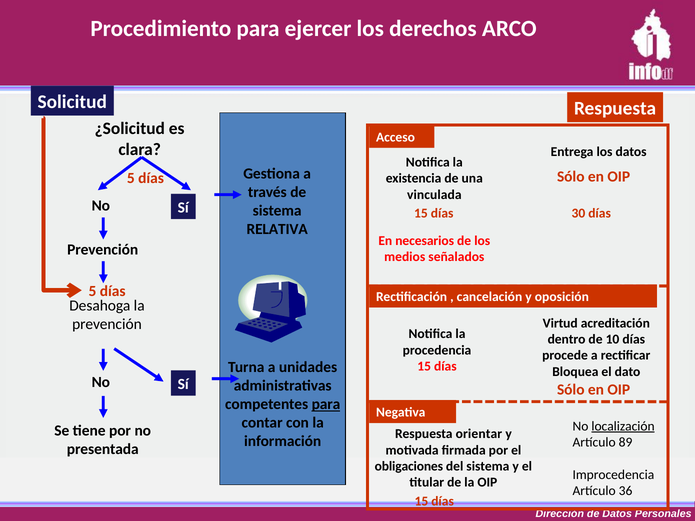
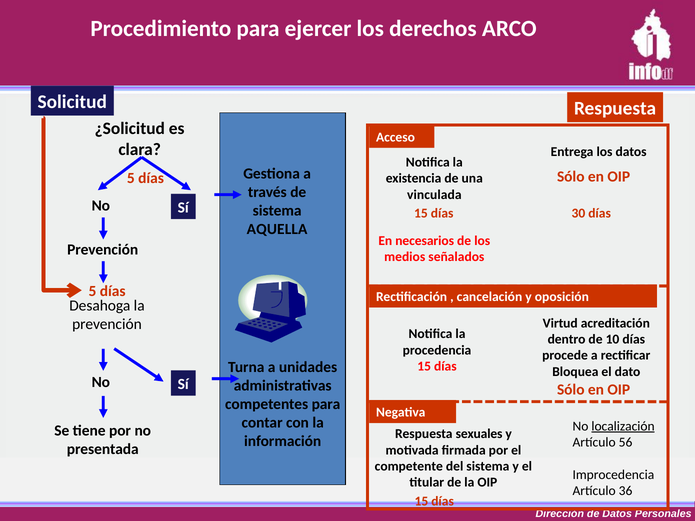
RELATIVA: RELATIVA -> AQUELLA
para at (326, 404) underline: present -> none
orientar: orientar -> sexuales
89: 89 -> 56
obligaciones: obligaciones -> competente
